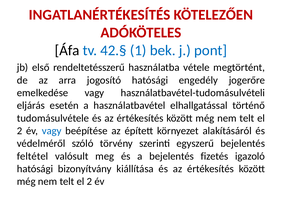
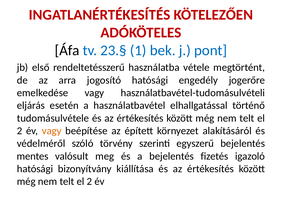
42.§: 42.§ -> 23.§
vagy at (52, 131) colour: blue -> orange
feltétel: feltétel -> mentes
